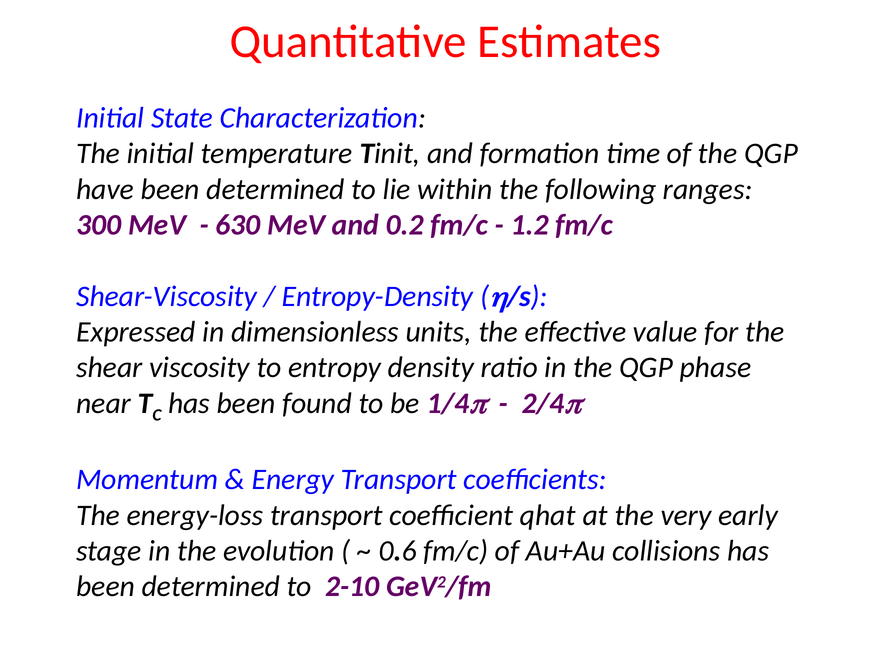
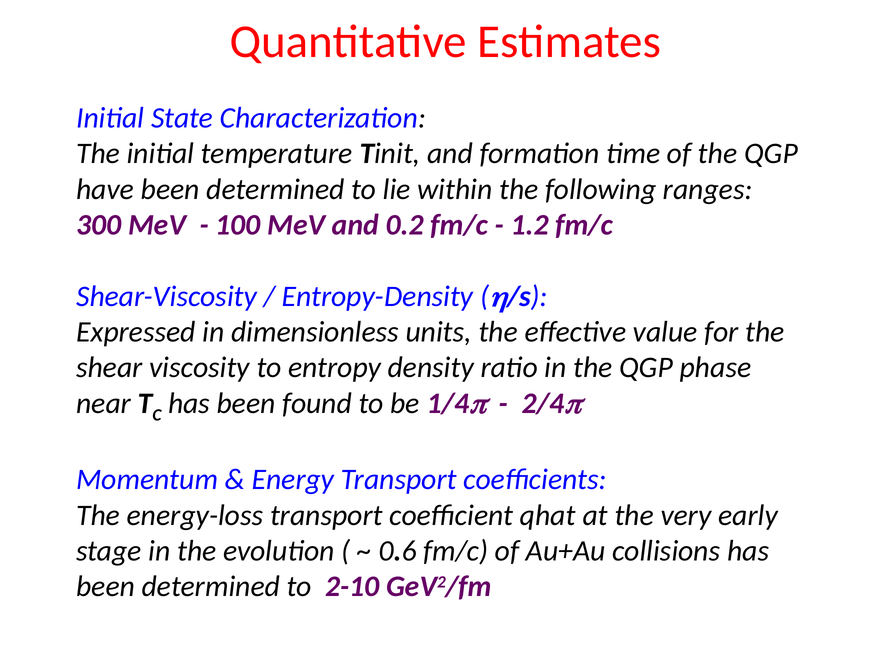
630: 630 -> 100
